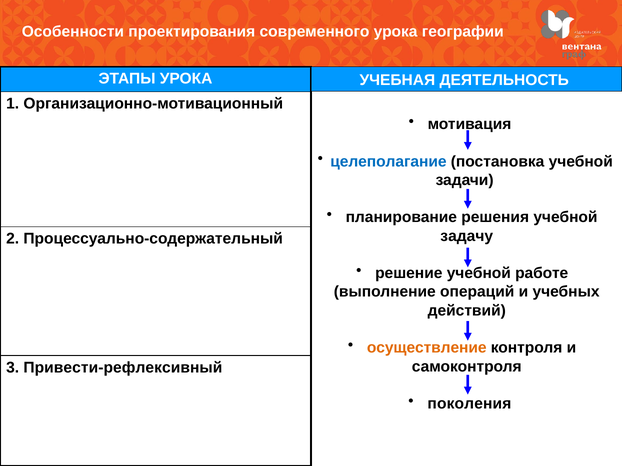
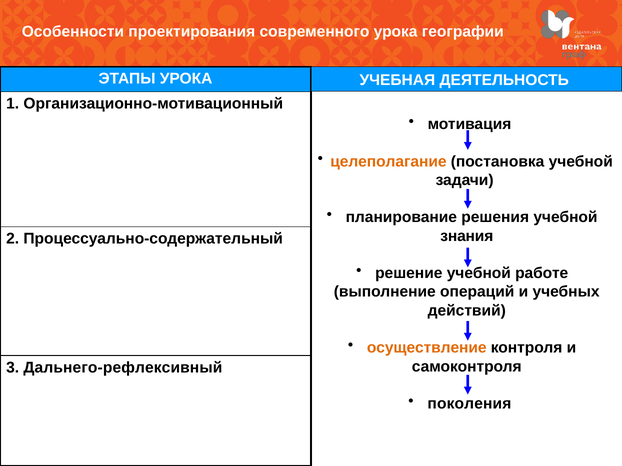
целеполагание colour: blue -> orange
задачу: задачу -> знания
Привести-рефлексивный: Привести-рефлексивный -> Дальнего-рефлексивный
